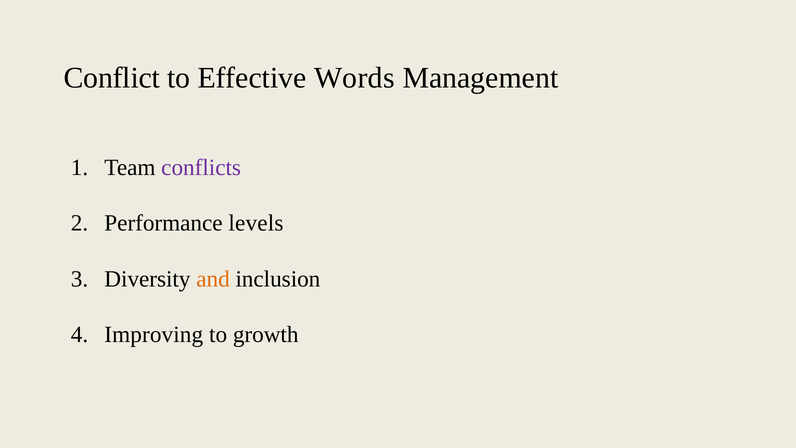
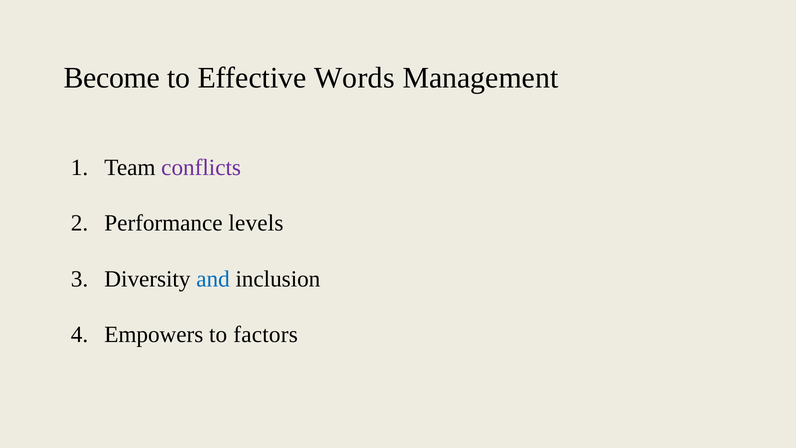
Conflict: Conflict -> Become
and colour: orange -> blue
Improving: Improving -> Empowers
growth: growth -> factors
